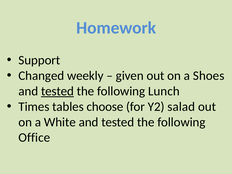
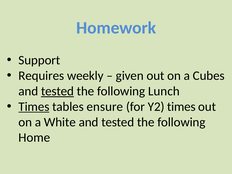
Changed: Changed -> Requires
Shoes: Shoes -> Cubes
Times at (34, 107) underline: none -> present
choose: choose -> ensure
Y2 salad: salad -> times
Office: Office -> Home
